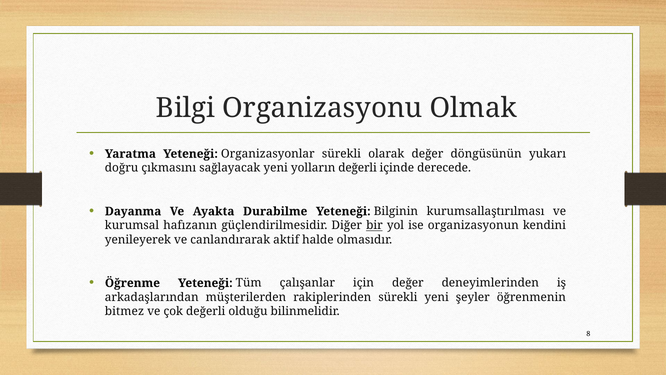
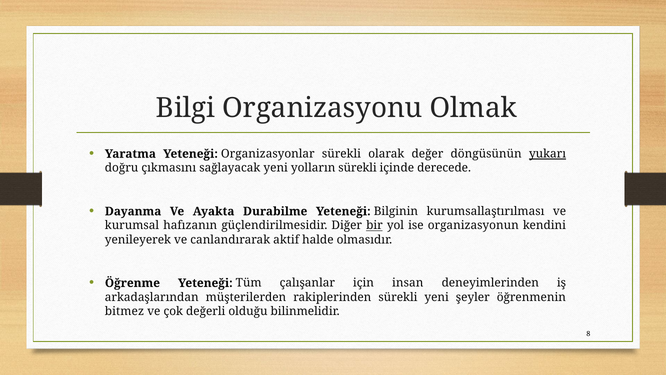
yukarı underline: none -> present
yolların değerli: değerli -> sürekli
için değer: değer -> insan
